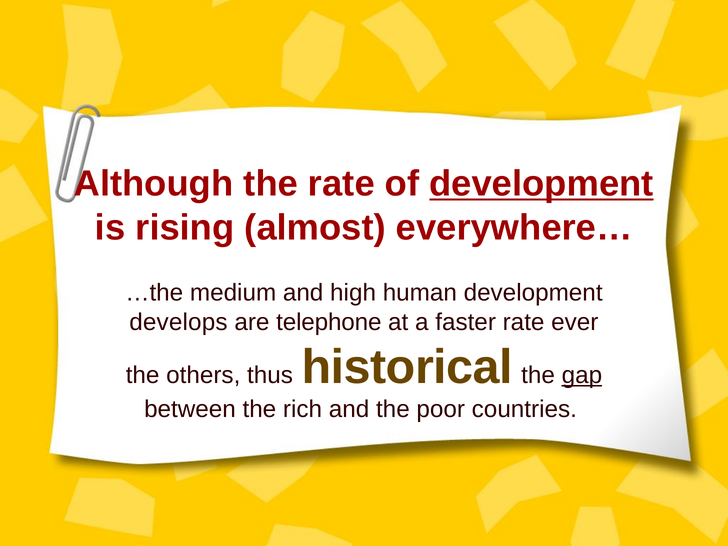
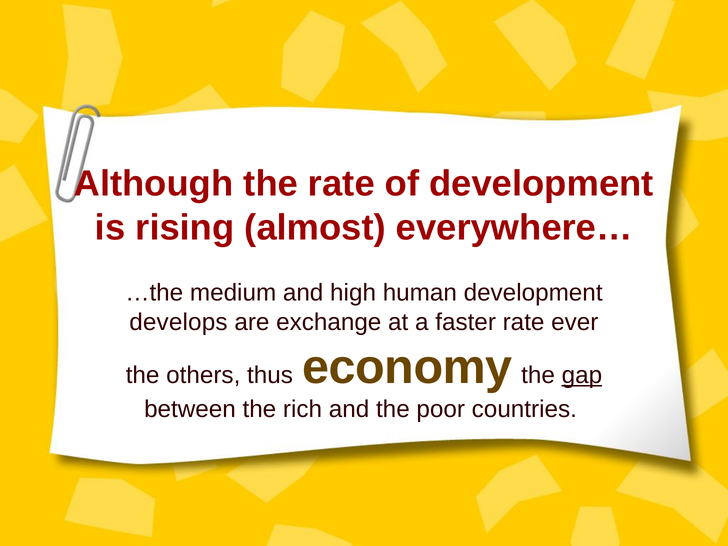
development at (541, 184) underline: present -> none
telephone: telephone -> exchange
historical: historical -> economy
